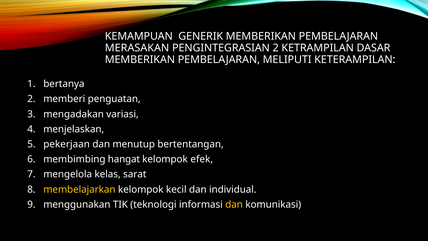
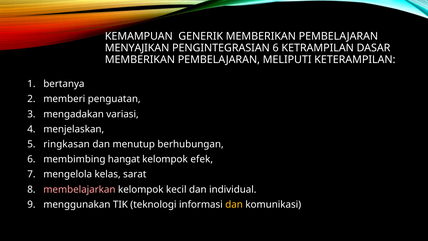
MERASAKAN: MERASAKAN -> MENYAJIKAN
PENGINTEGRASIAN 2: 2 -> 6
pekerjaan: pekerjaan -> ringkasan
bertentangan: bertentangan -> berhubungan
membelajarkan colour: yellow -> pink
